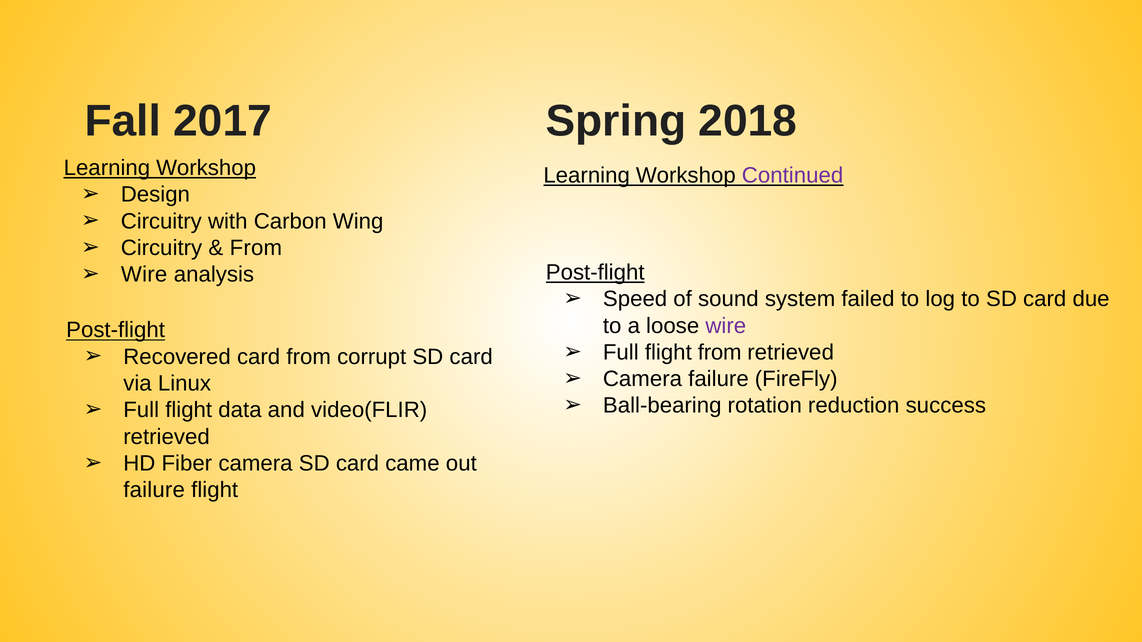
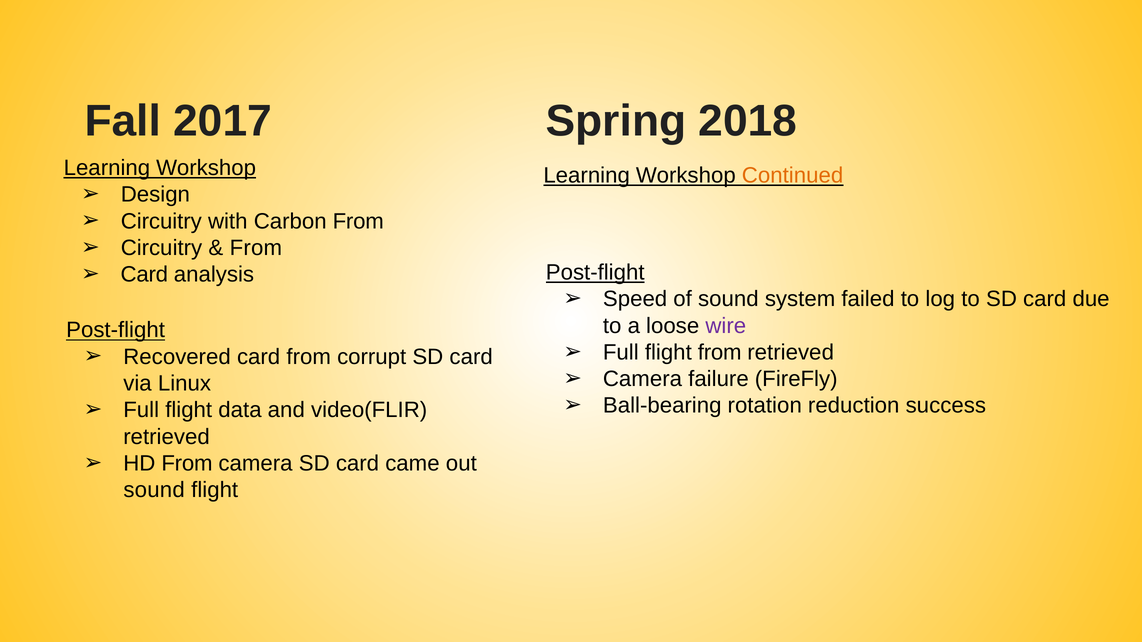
Continued colour: purple -> orange
Carbon Wing: Wing -> From
Wire at (144, 275): Wire -> Card
HD Fiber: Fiber -> From
failure at (154, 490): failure -> sound
